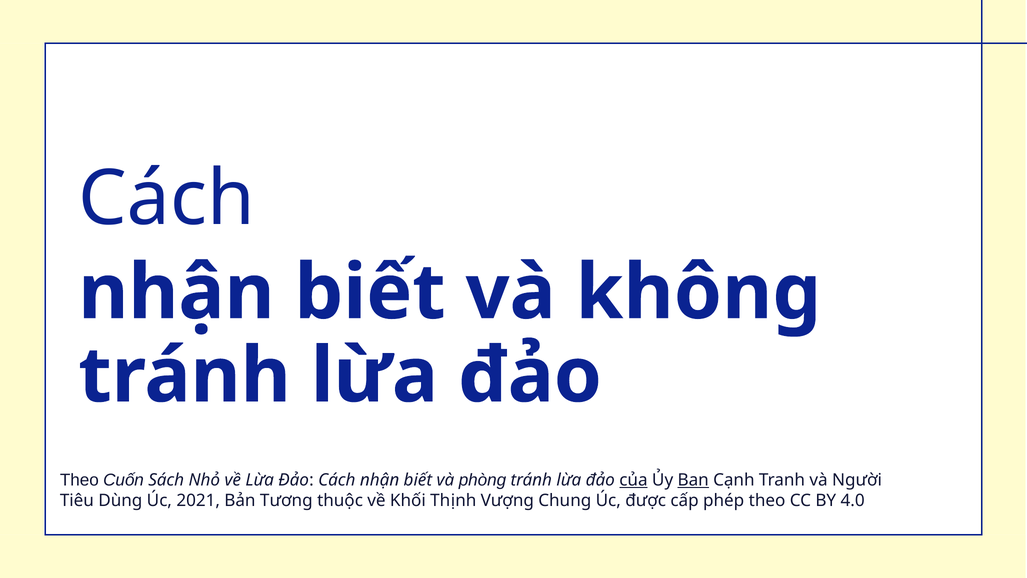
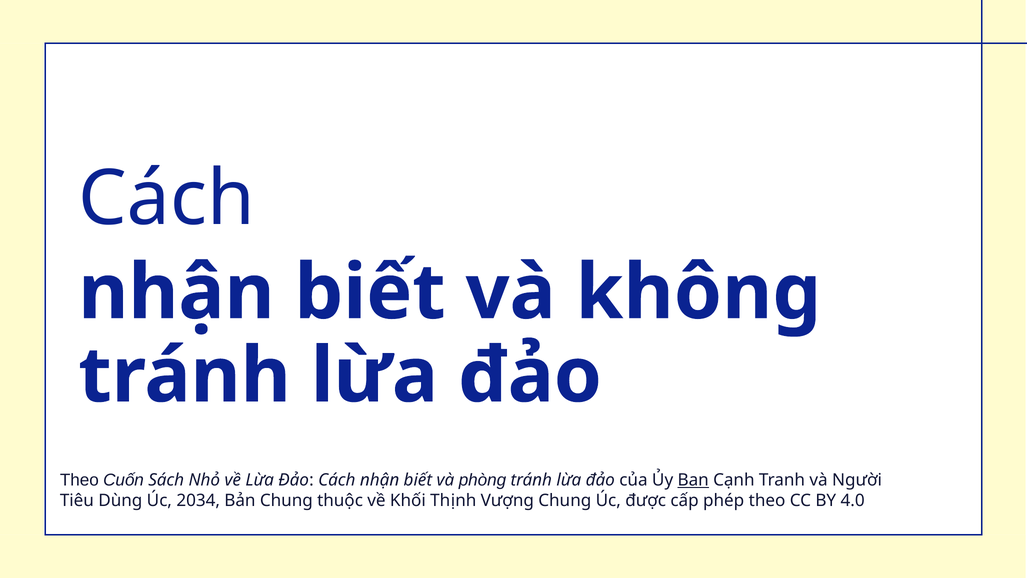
của underline: present -> none
2021: 2021 -> 2034
Bản Tương: Tương -> Chung
